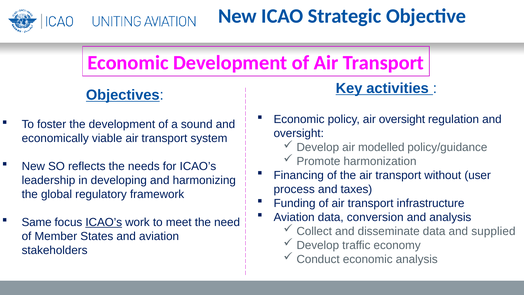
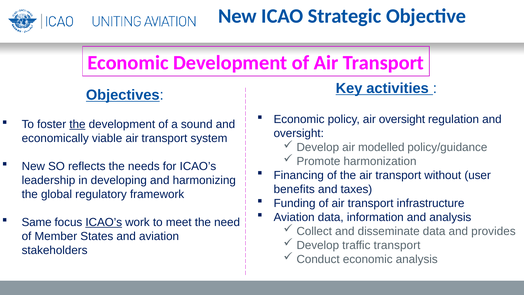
the at (77, 124) underline: none -> present
process: process -> benefits
conversion: conversion -> information
supplied: supplied -> provides
traffic economy: economy -> transport
